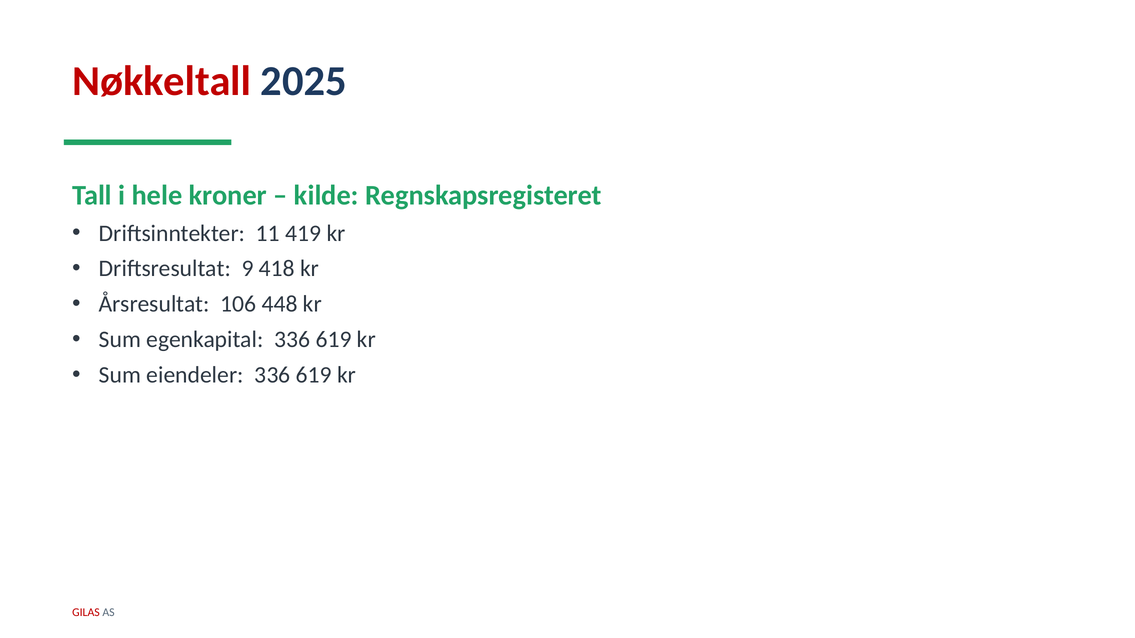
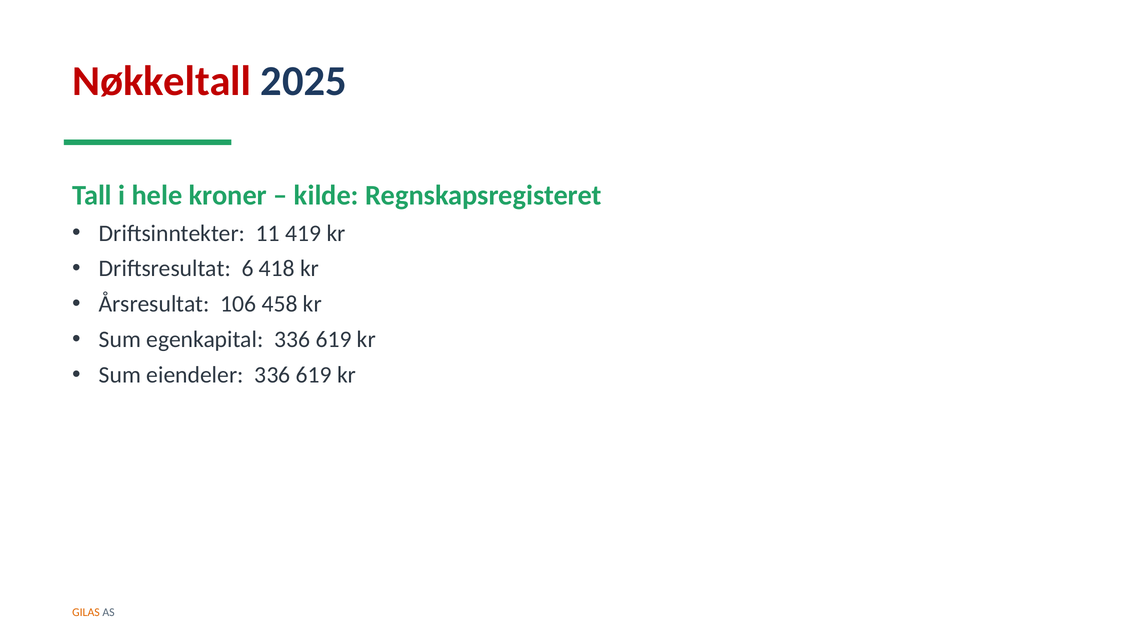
9: 9 -> 6
448: 448 -> 458
GILAS colour: red -> orange
